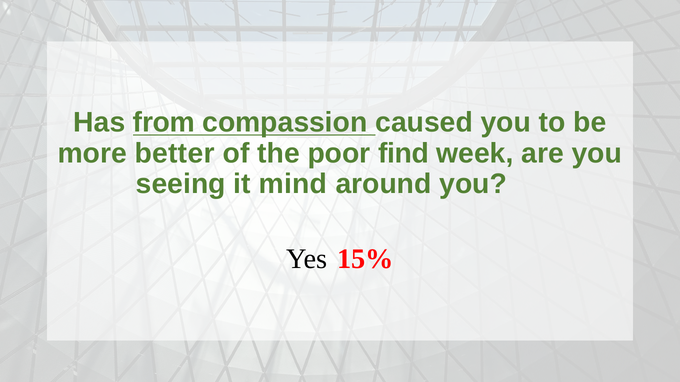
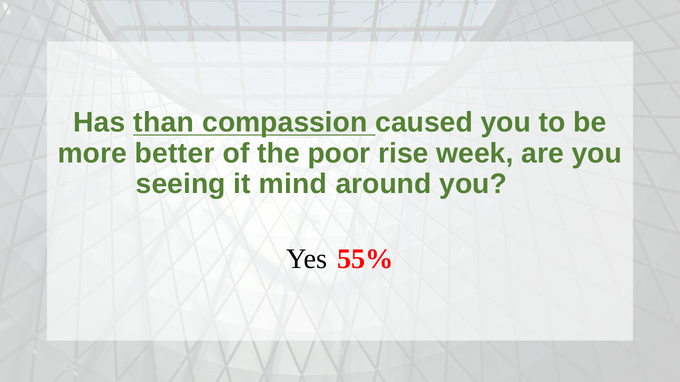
from: from -> than
find: find -> rise
15%: 15% -> 55%
